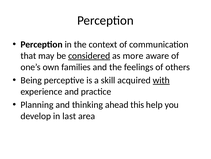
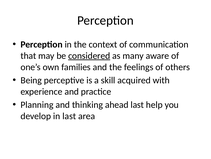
more: more -> many
with underline: present -> none
ahead this: this -> last
